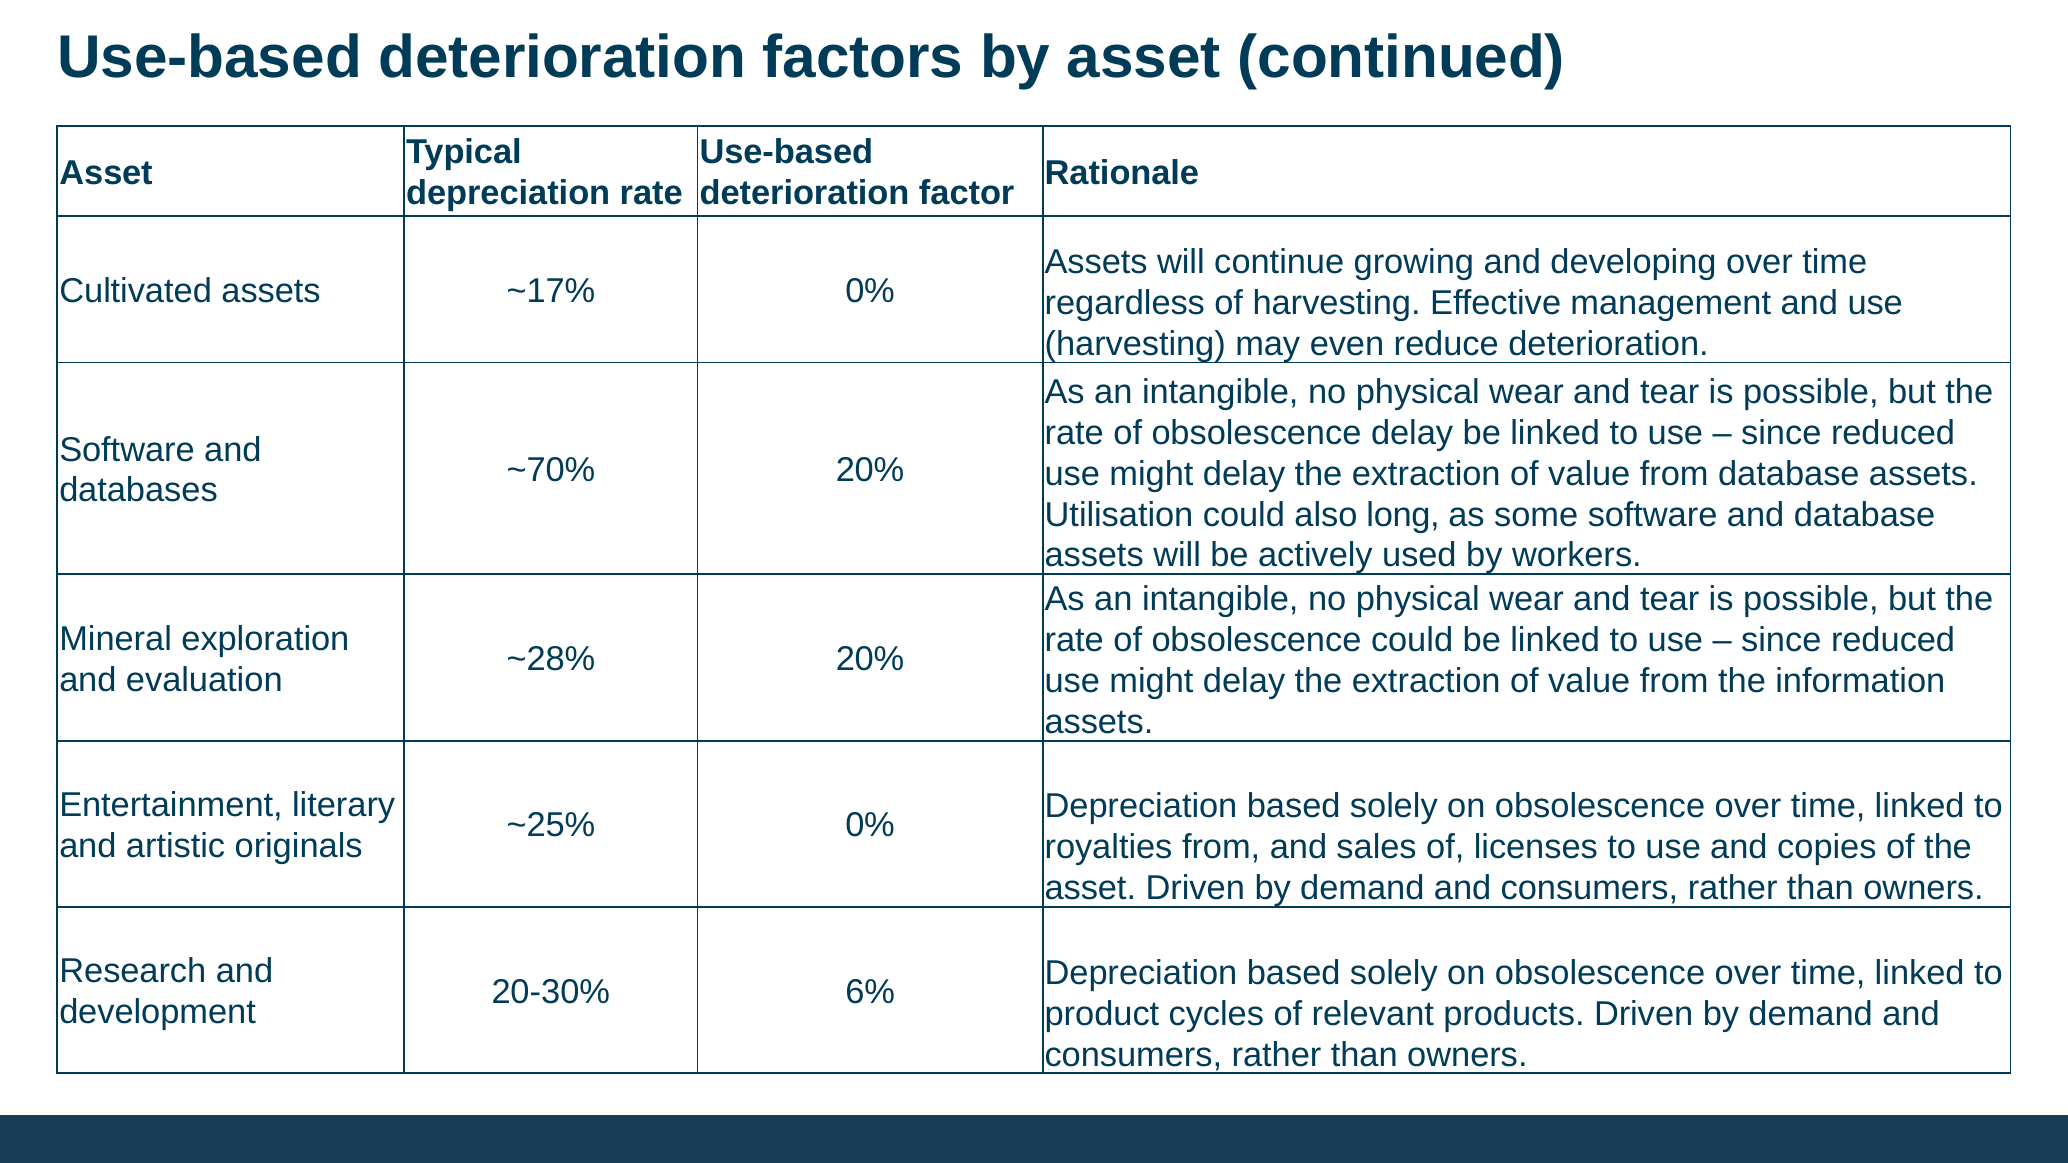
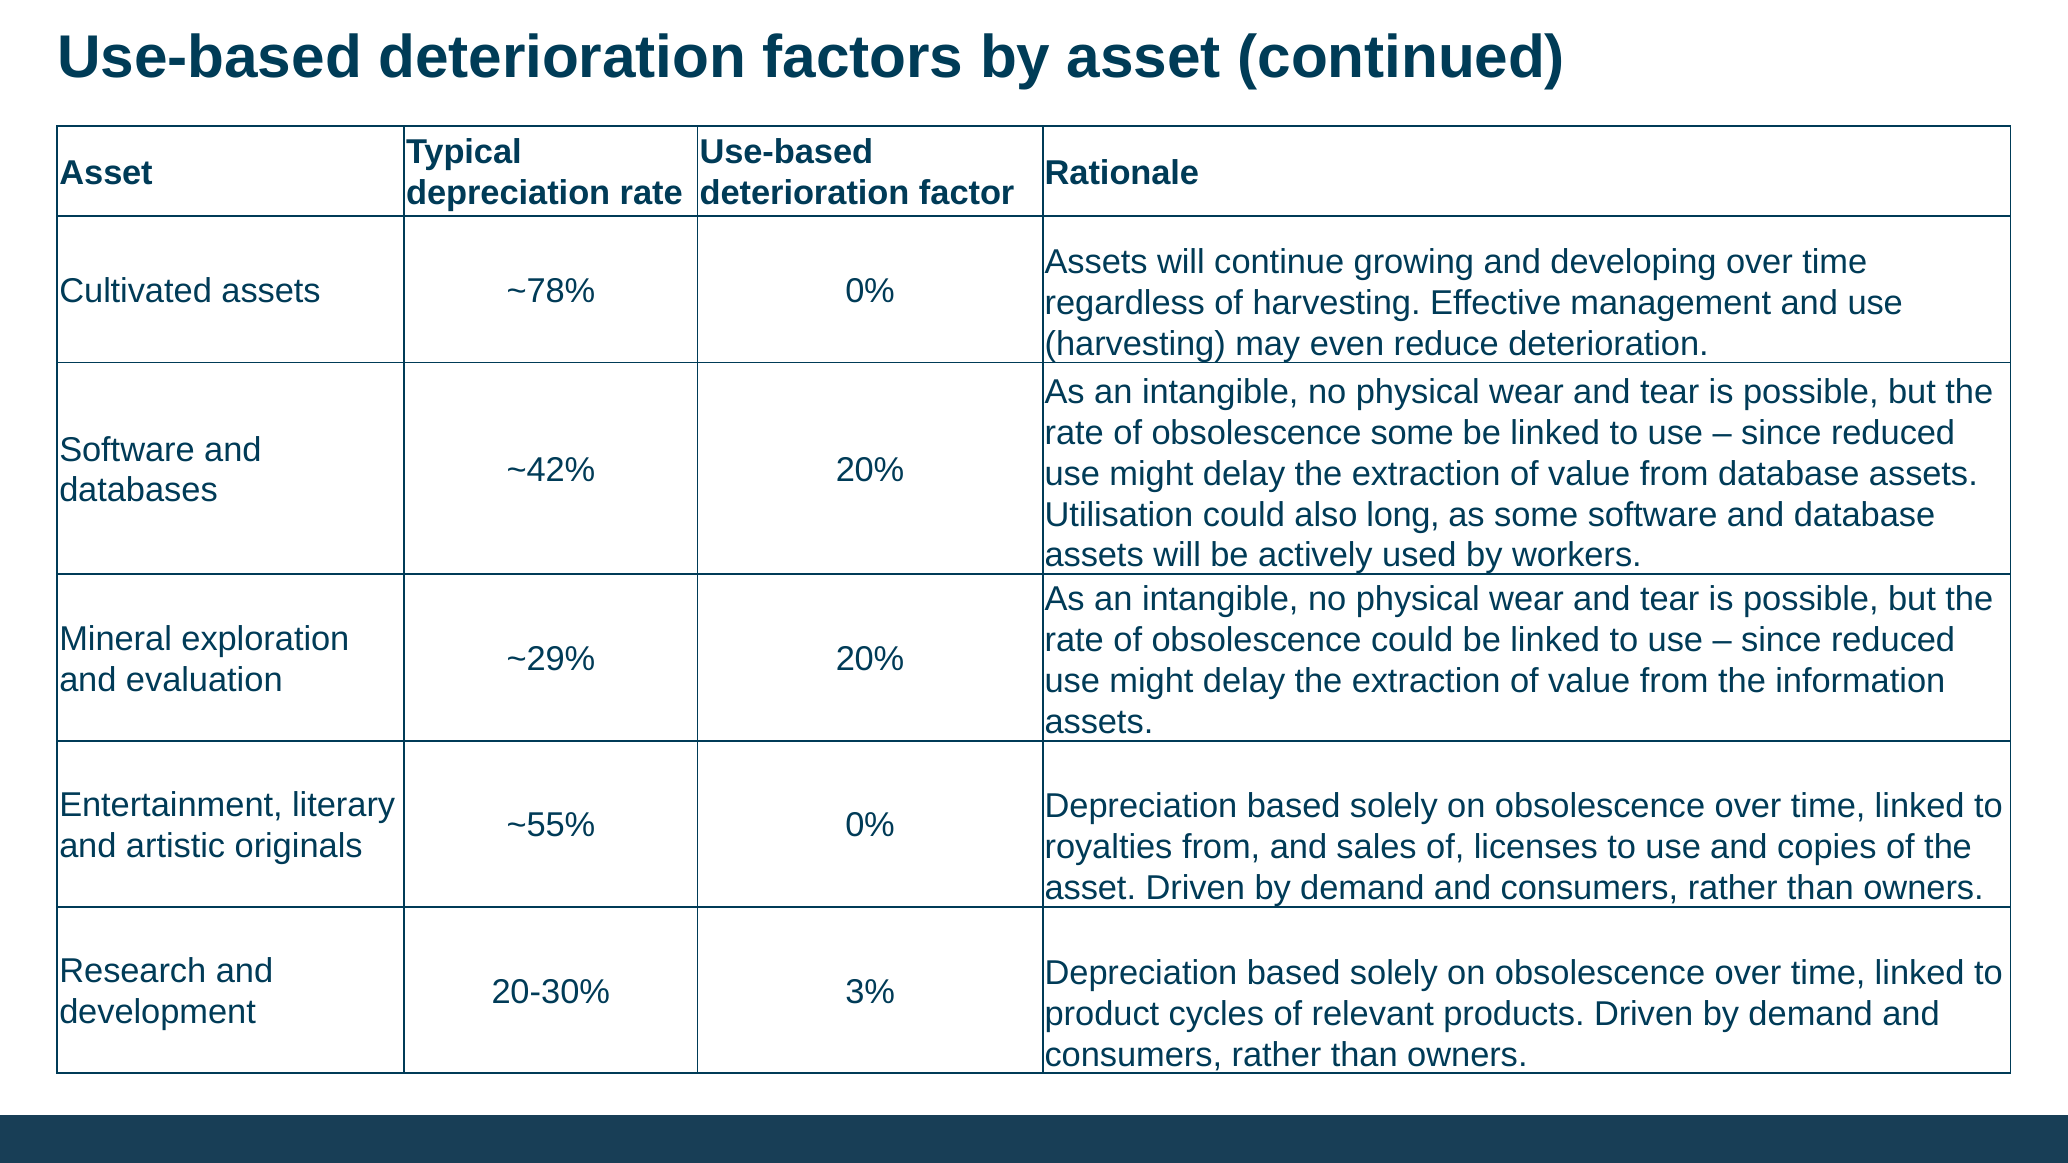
~17%: ~17% -> ~78%
obsolescence delay: delay -> some
~70%: ~70% -> ~42%
~28%: ~28% -> ~29%
~25%: ~25% -> ~55%
6%: 6% -> 3%
